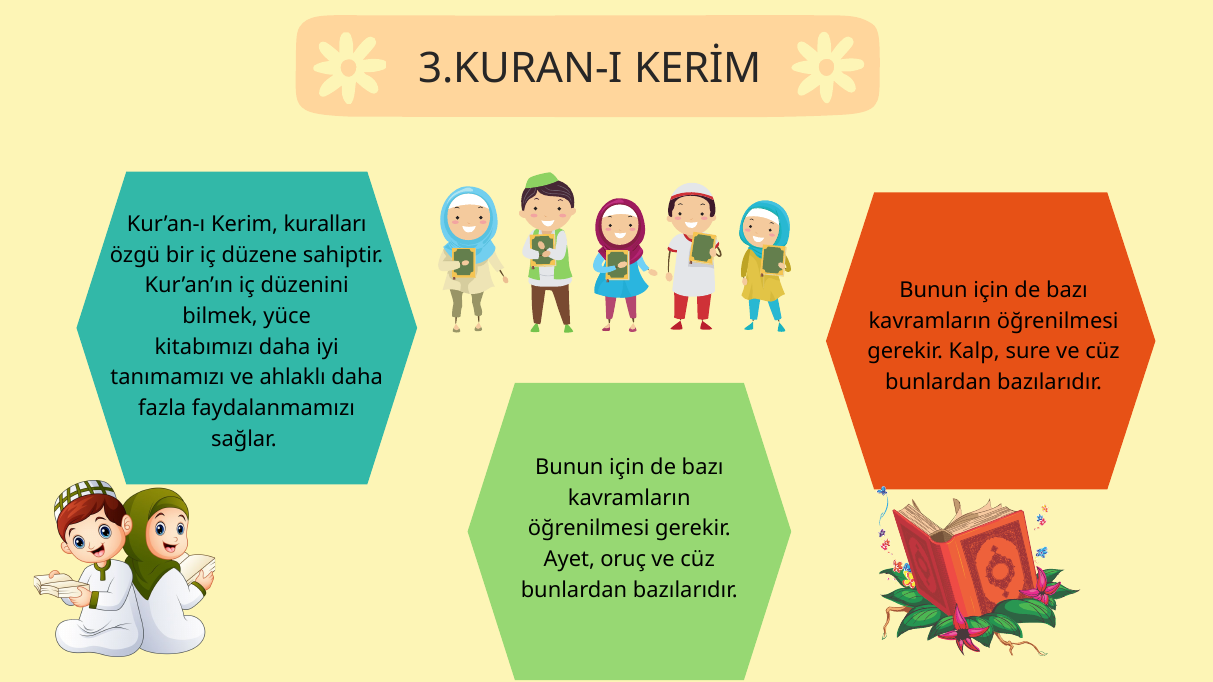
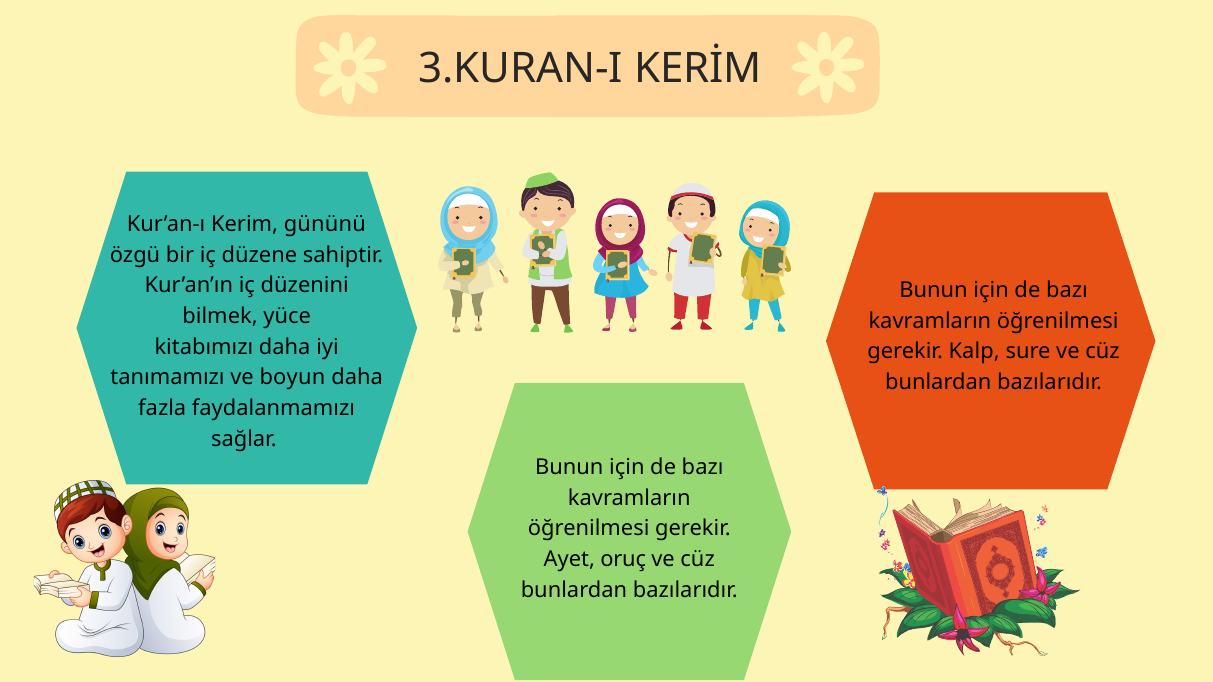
kuralları: kuralları -> gününü
ahlaklı: ahlaklı -> boyun
